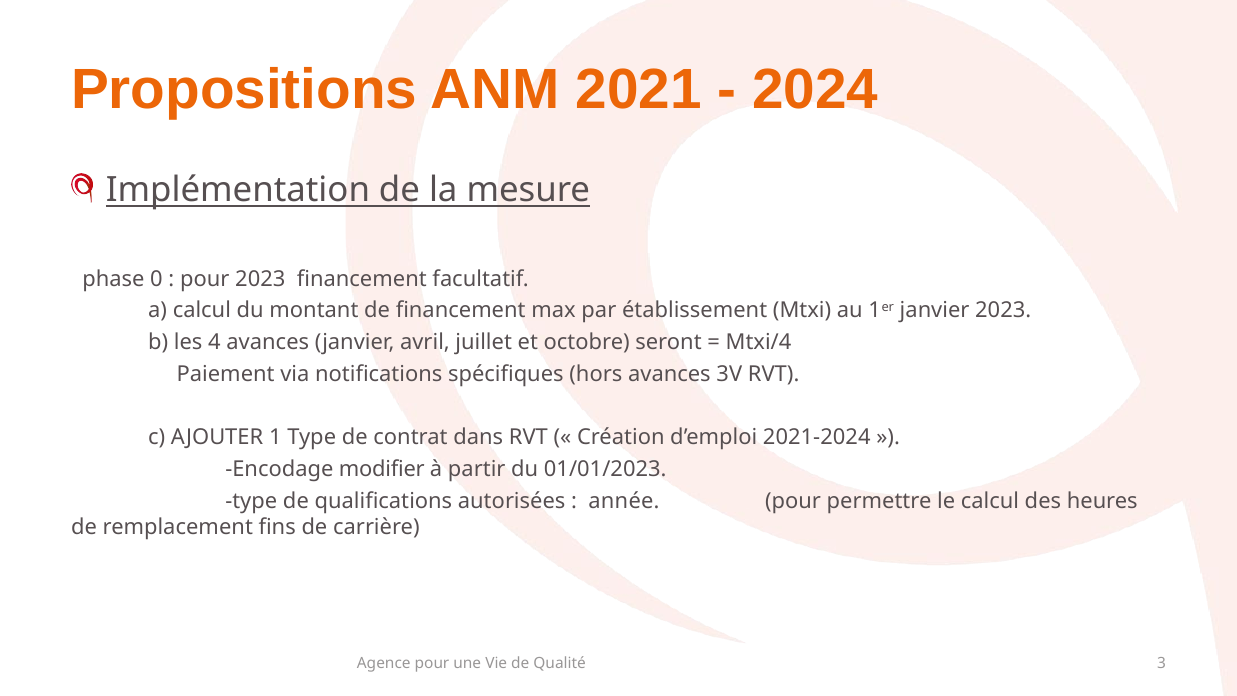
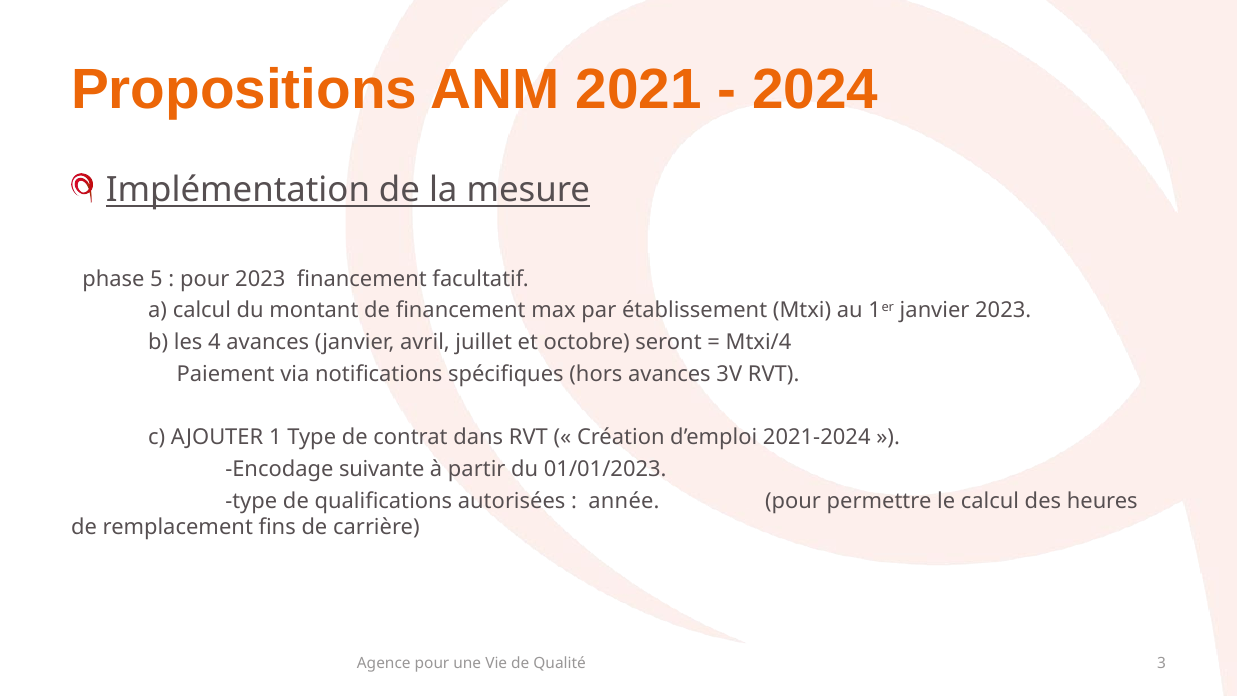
0: 0 -> 5
modifier: modifier -> suivante
